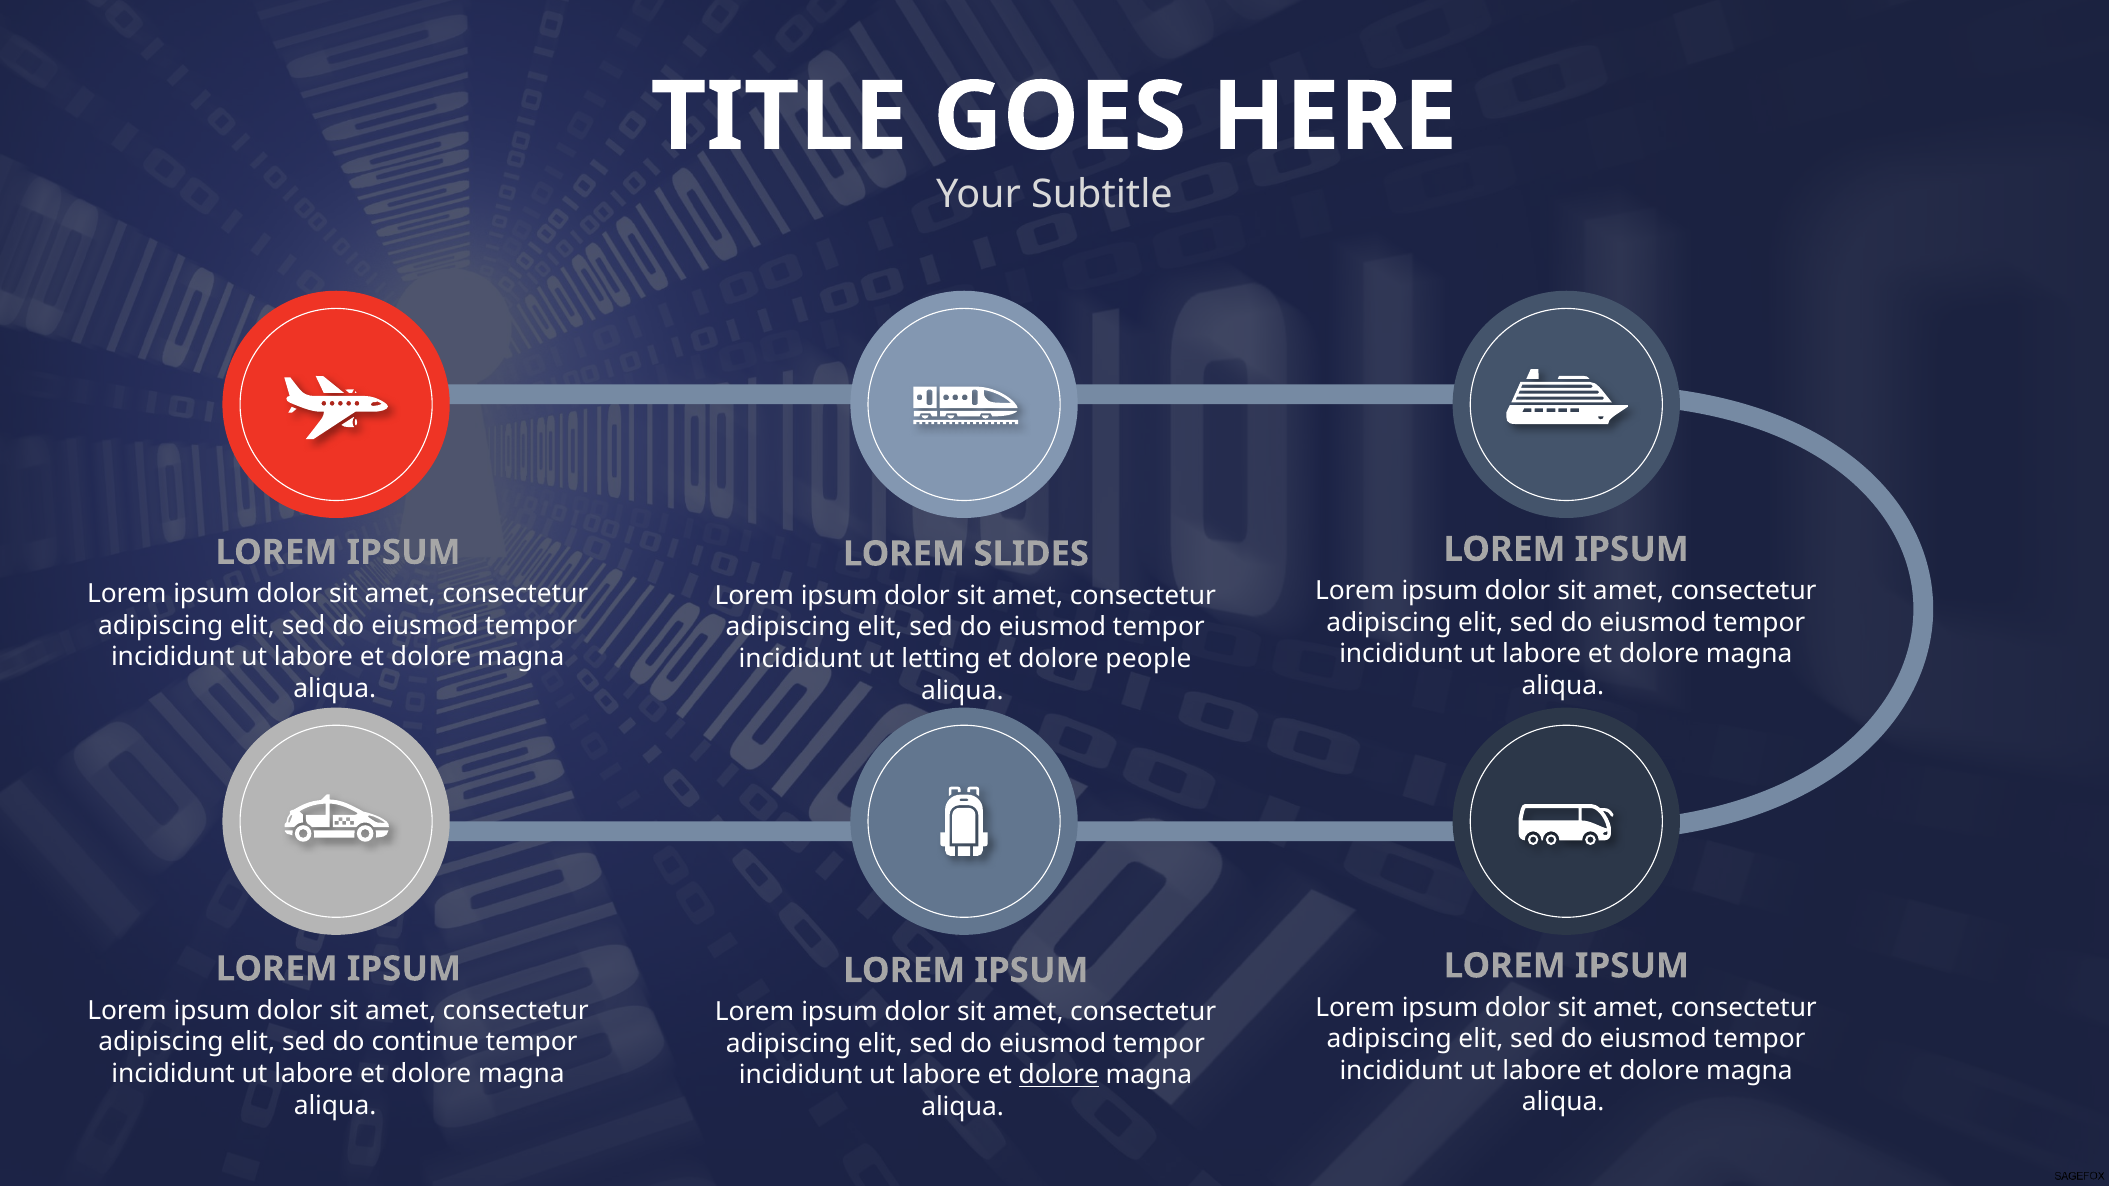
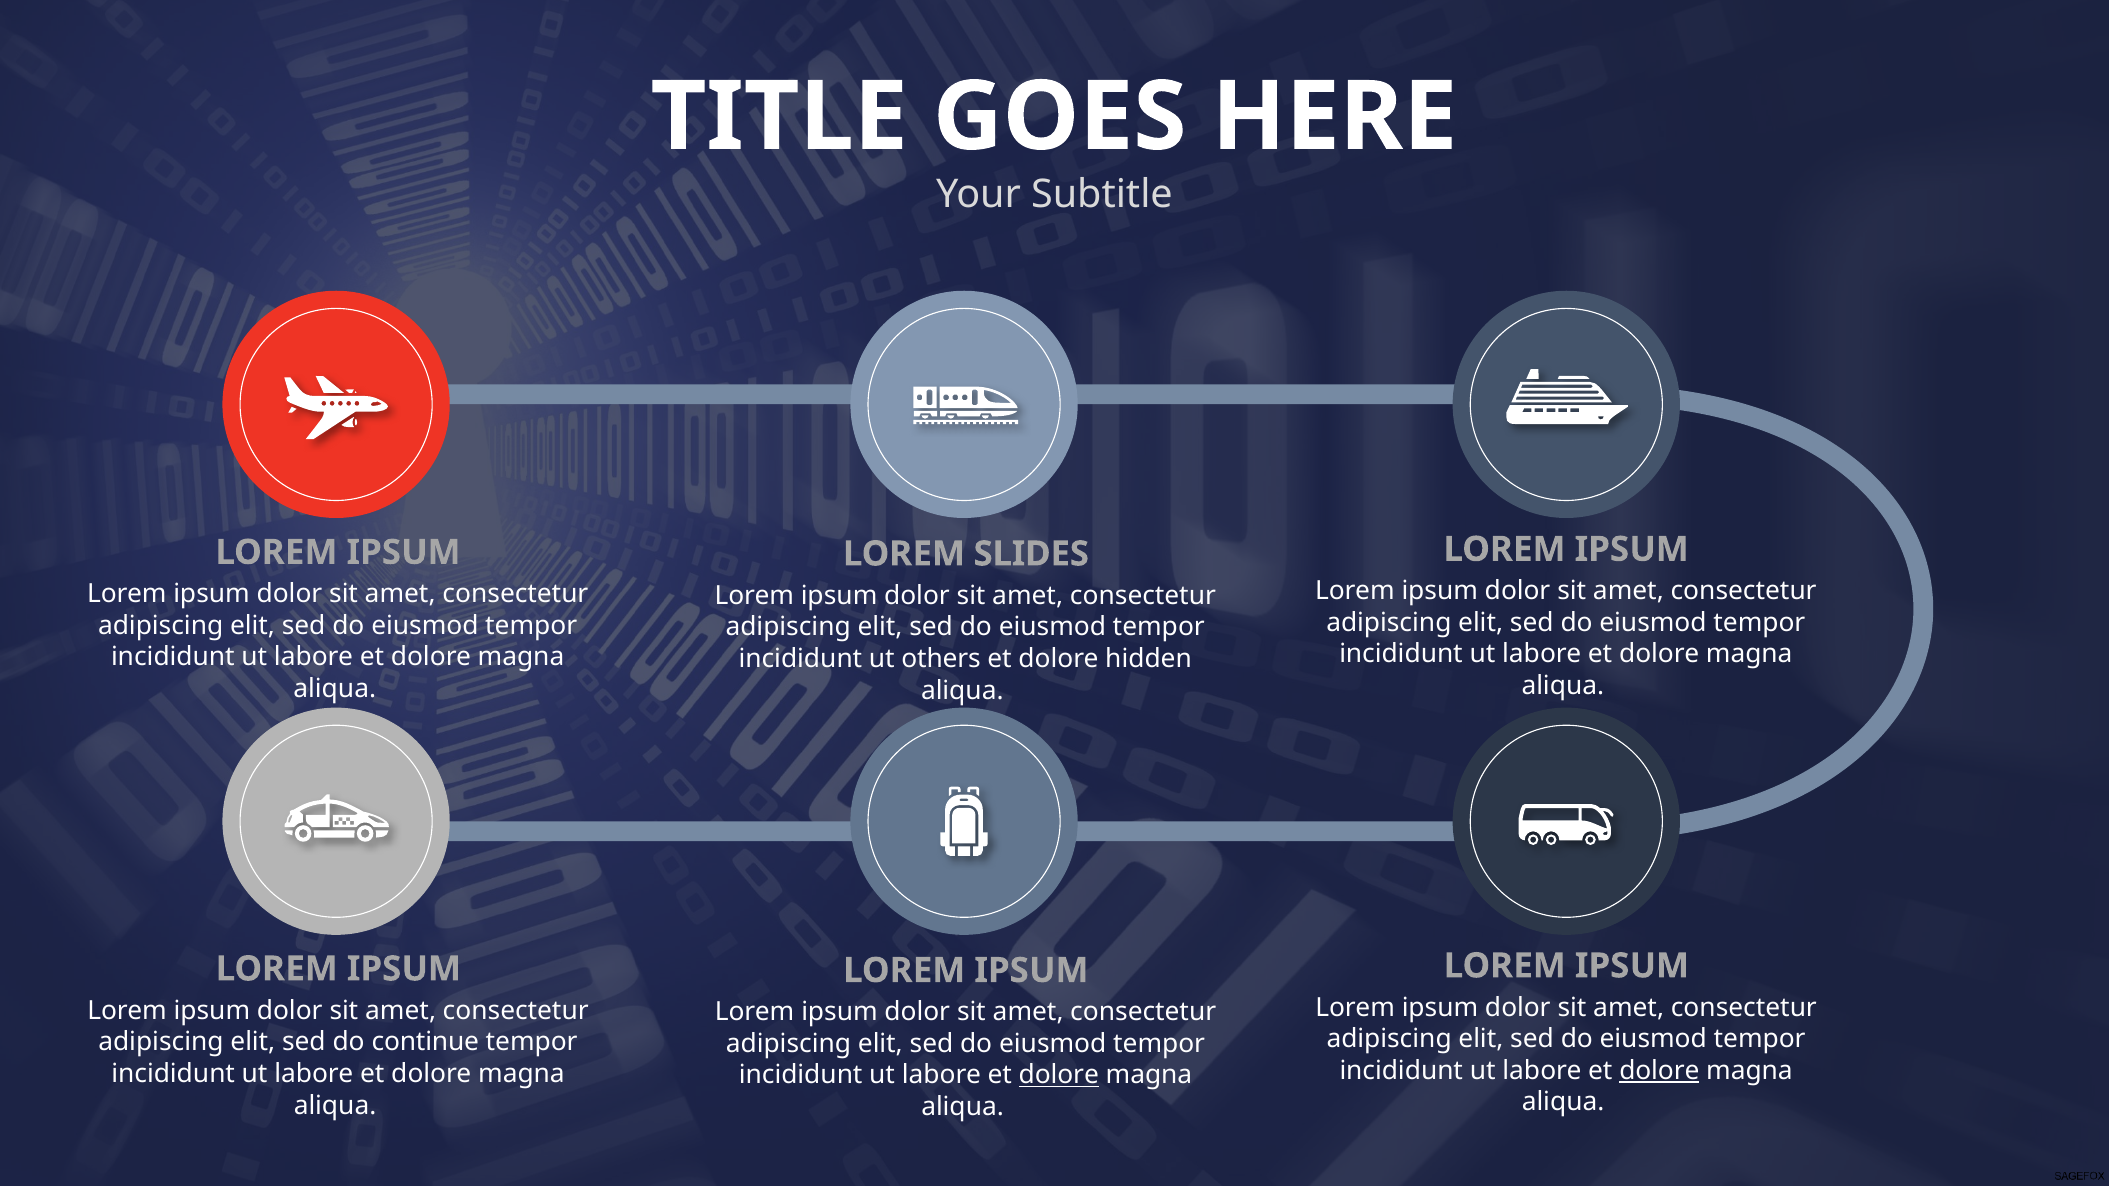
letting: letting -> others
people: people -> hidden
dolore at (1659, 1071) underline: none -> present
